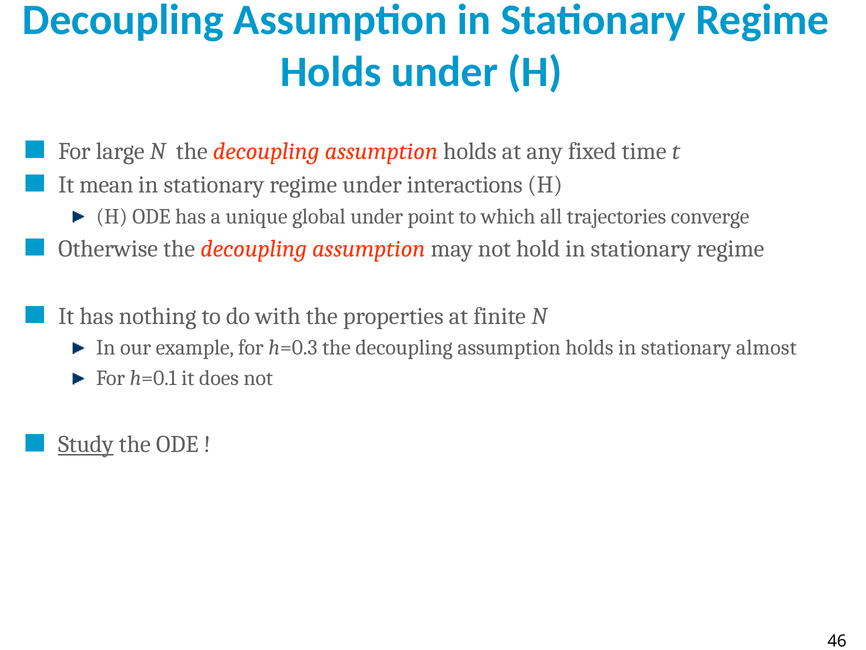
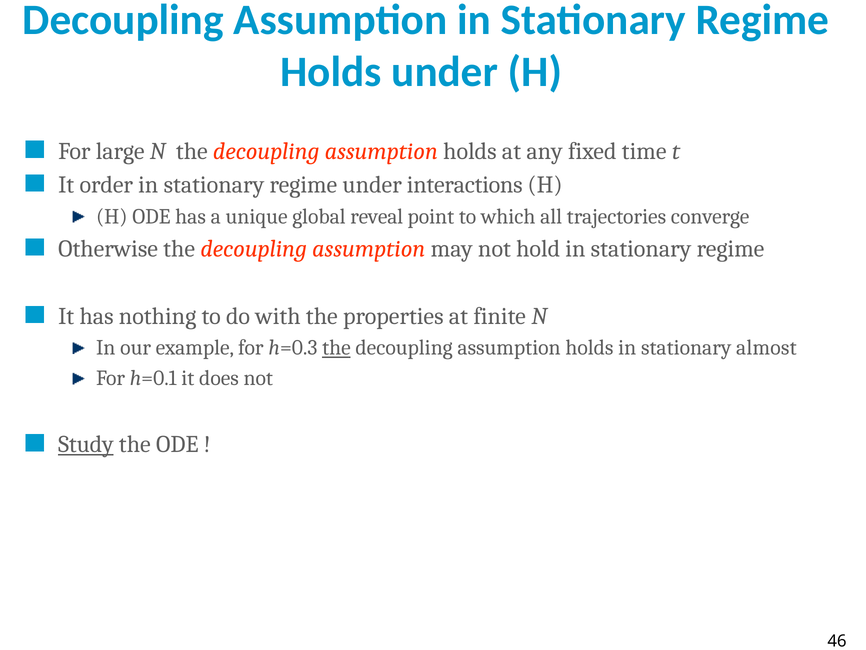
mean: mean -> order
global under: under -> reveal
the at (336, 348) underline: none -> present
